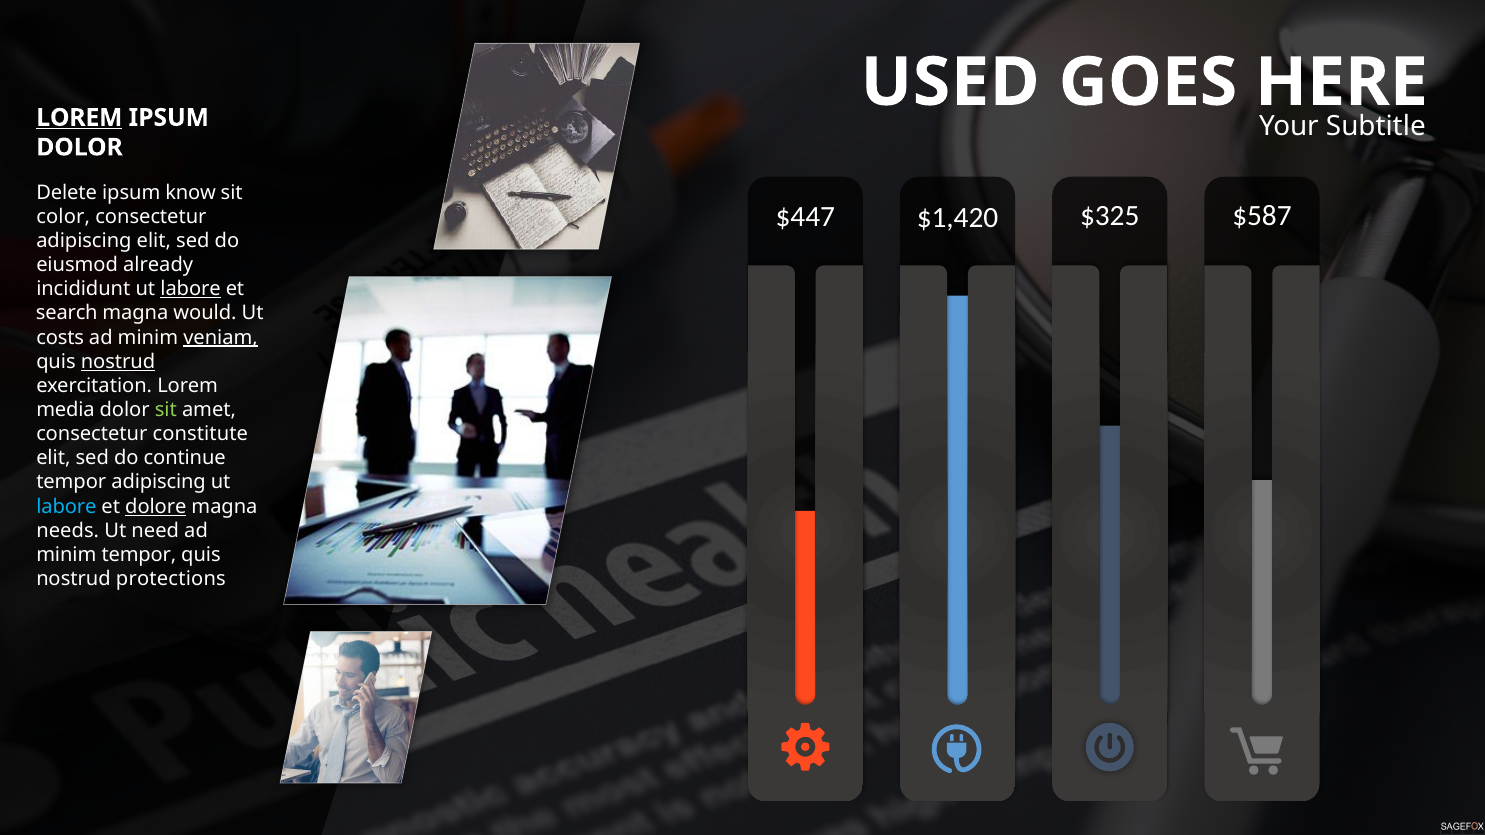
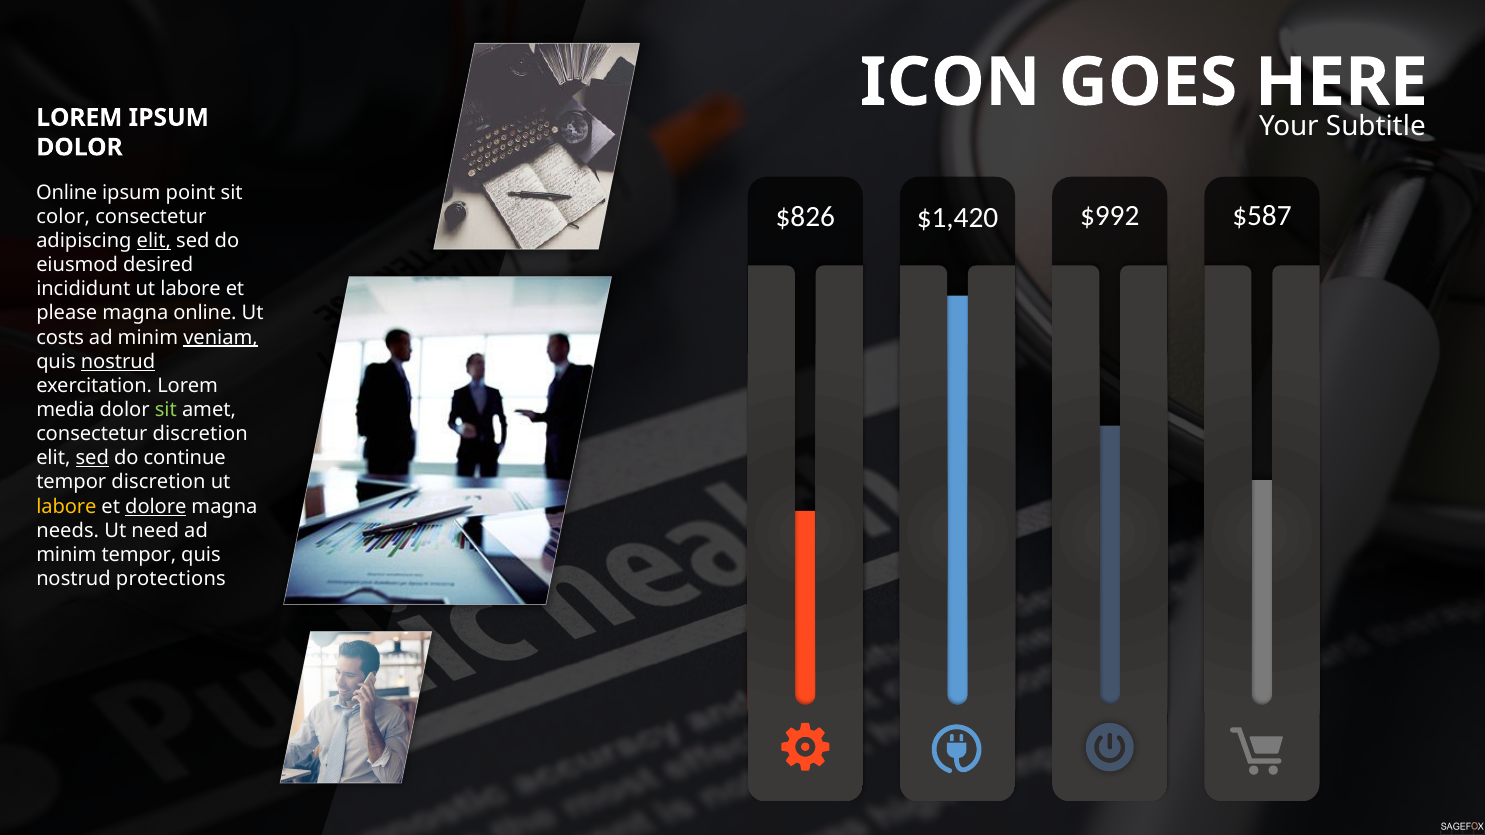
USED: USED -> ICON
LOREM at (79, 118) underline: present -> none
Delete at (67, 193): Delete -> Online
know: know -> point
$447: $447 -> $826
$325: $325 -> $992
elit at (154, 241) underline: none -> present
already: already -> desired
labore at (191, 289) underline: present -> none
search: search -> please
magna would: would -> online
consectetur constitute: constitute -> discretion
sed at (92, 458) underline: none -> present
tempor adipiscing: adipiscing -> discretion
labore at (66, 507) colour: light blue -> yellow
